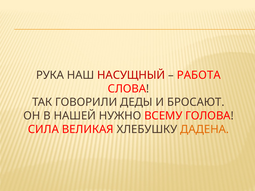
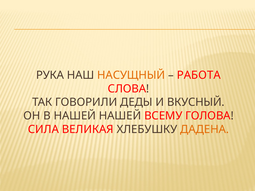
НАСУЩНЫЙ colour: red -> orange
БРОСАЮТ: БРОСАЮТ -> ВКУСНЫЙ
НАШЕЙ НУЖНО: НУЖНО -> НАШЕЙ
